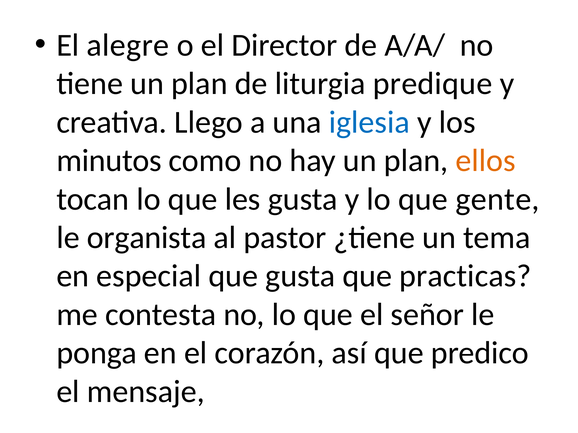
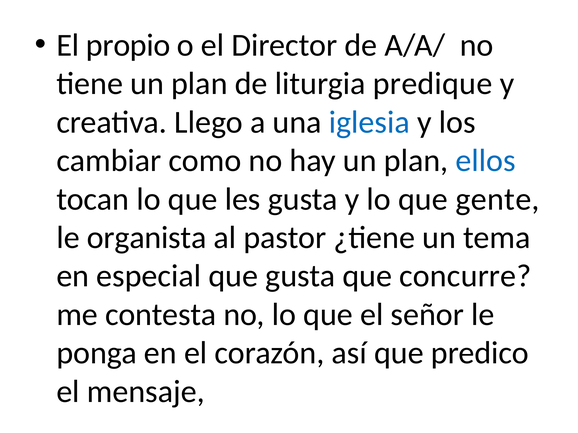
alegre: alegre -> propio
minutos: minutos -> cambiar
ellos colour: orange -> blue
practicas: practicas -> concurre
